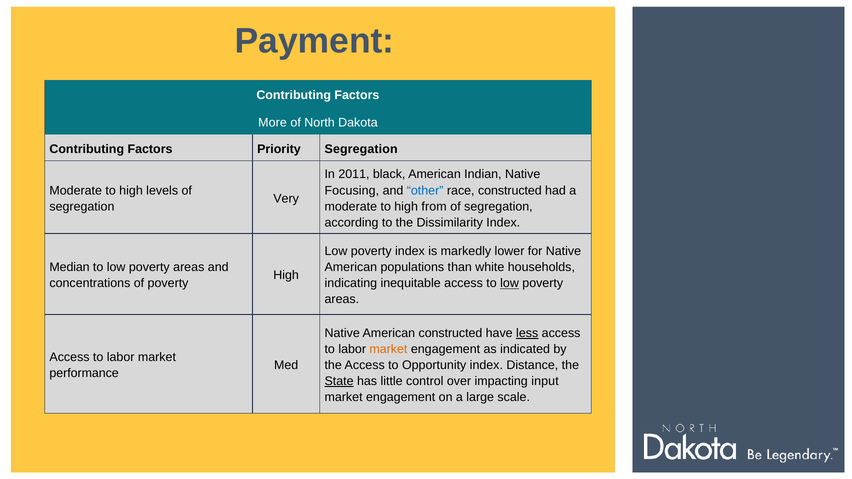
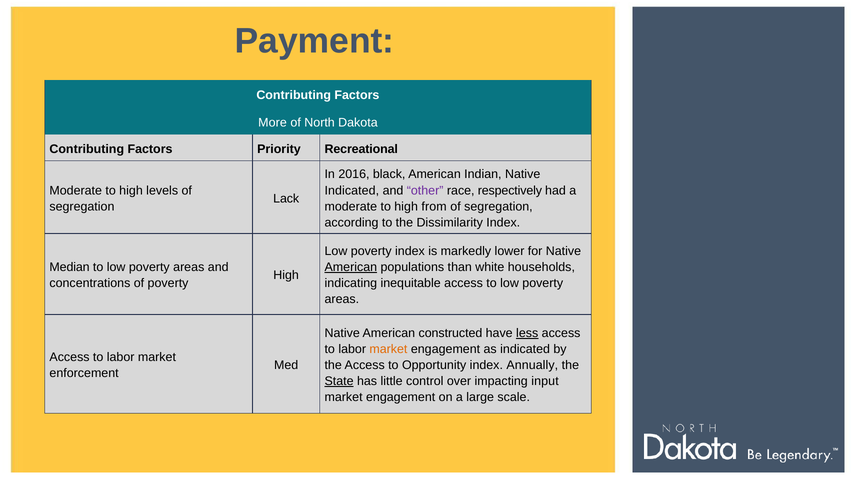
Priority Segregation: Segregation -> Recreational
2011: 2011 -> 2016
Focusing at (352, 191): Focusing -> Indicated
other colour: blue -> purple
race constructed: constructed -> respectively
Very: Very -> Lack
American at (351, 267) underline: none -> present
low at (510, 283) underline: present -> none
Distance: Distance -> Annually
performance: performance -> enforcement
